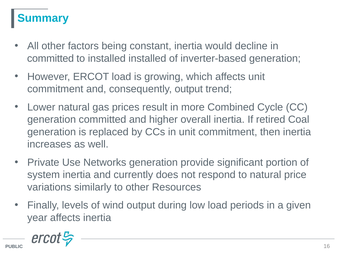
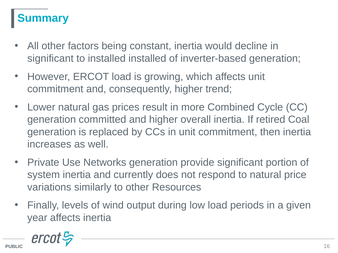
committed at (51, 59): committed -> significant
consequently output: output -> higher
